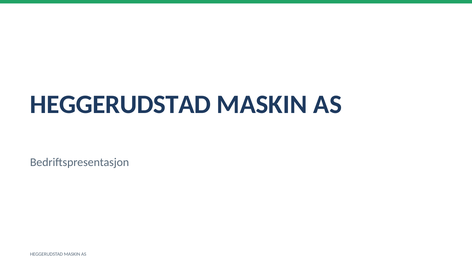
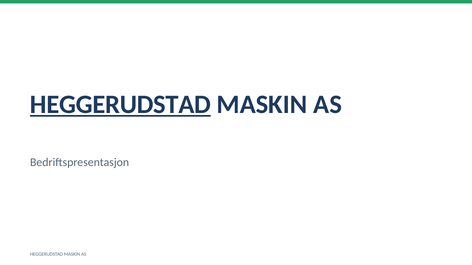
HEGGERUDSTAD at (120, 105) underline: none -> present
